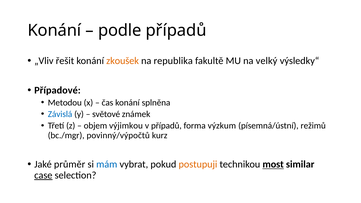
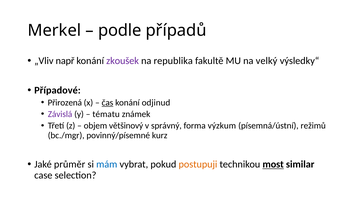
Konání at (54, 30): Konání -> Merkel
řešit: řešit -> např
zkoušek colour: orange -> purple
Metodou: Metodou -> Přirozená
čas underline: none -> present
splněna: splněna -> odjinud
Závislá colour: blue -> purple
světové: světové -> tématu
výjimkou: výjimkou -> většinový
v případů: případů -> správný
povinný/výpočtů: povinný/výpočtů -> povinný/písemné
case underline: present -> none
